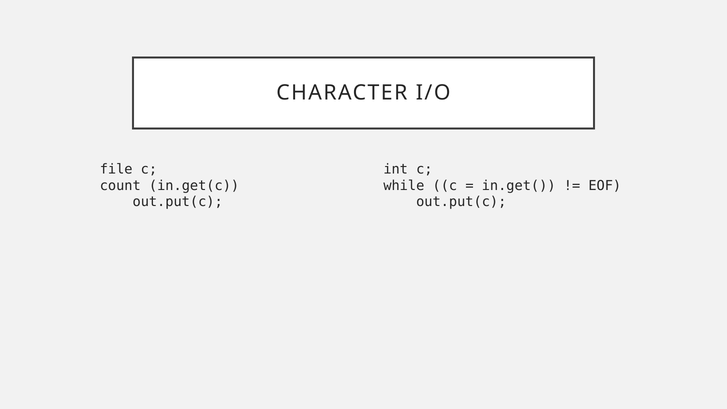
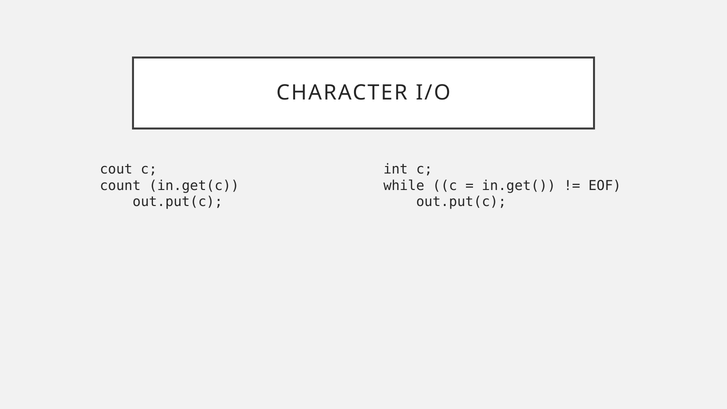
file: file -> cout
